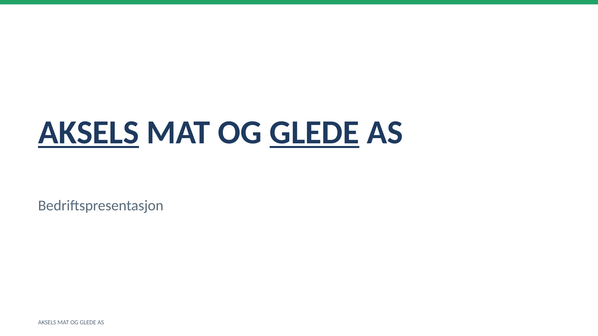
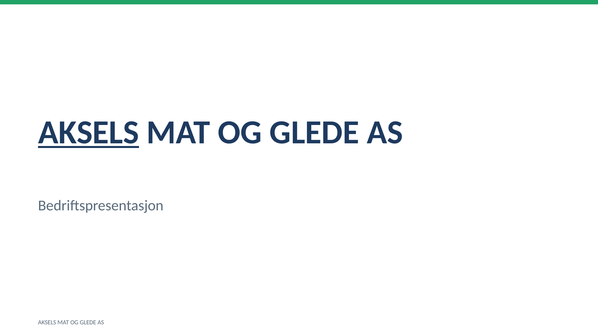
GLEDE at (314, 133) underline: present -> none
